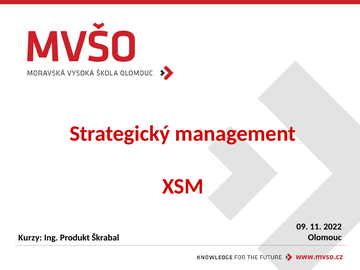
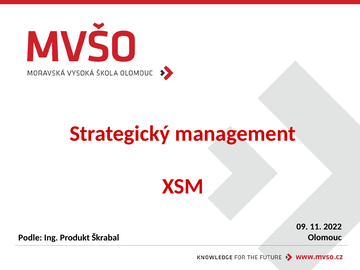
Kurzy: Kurzy -> Podle
